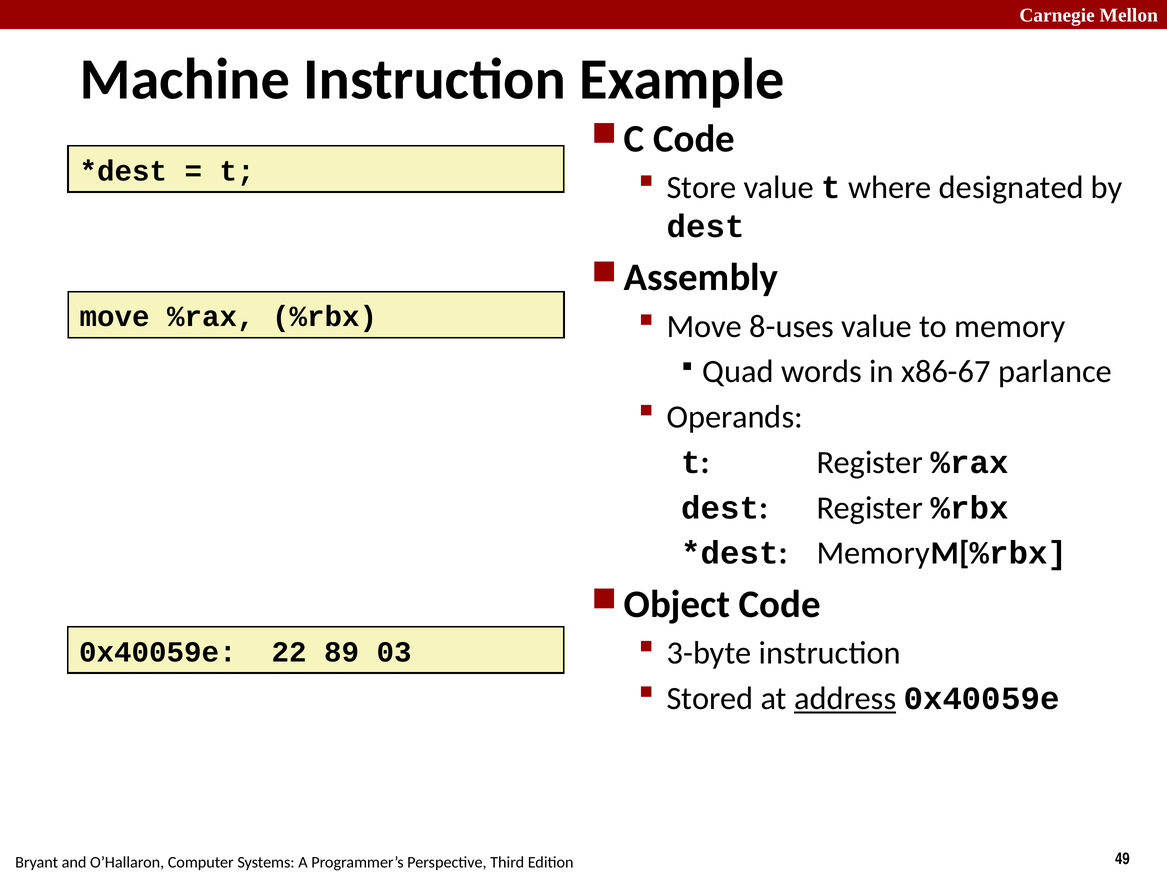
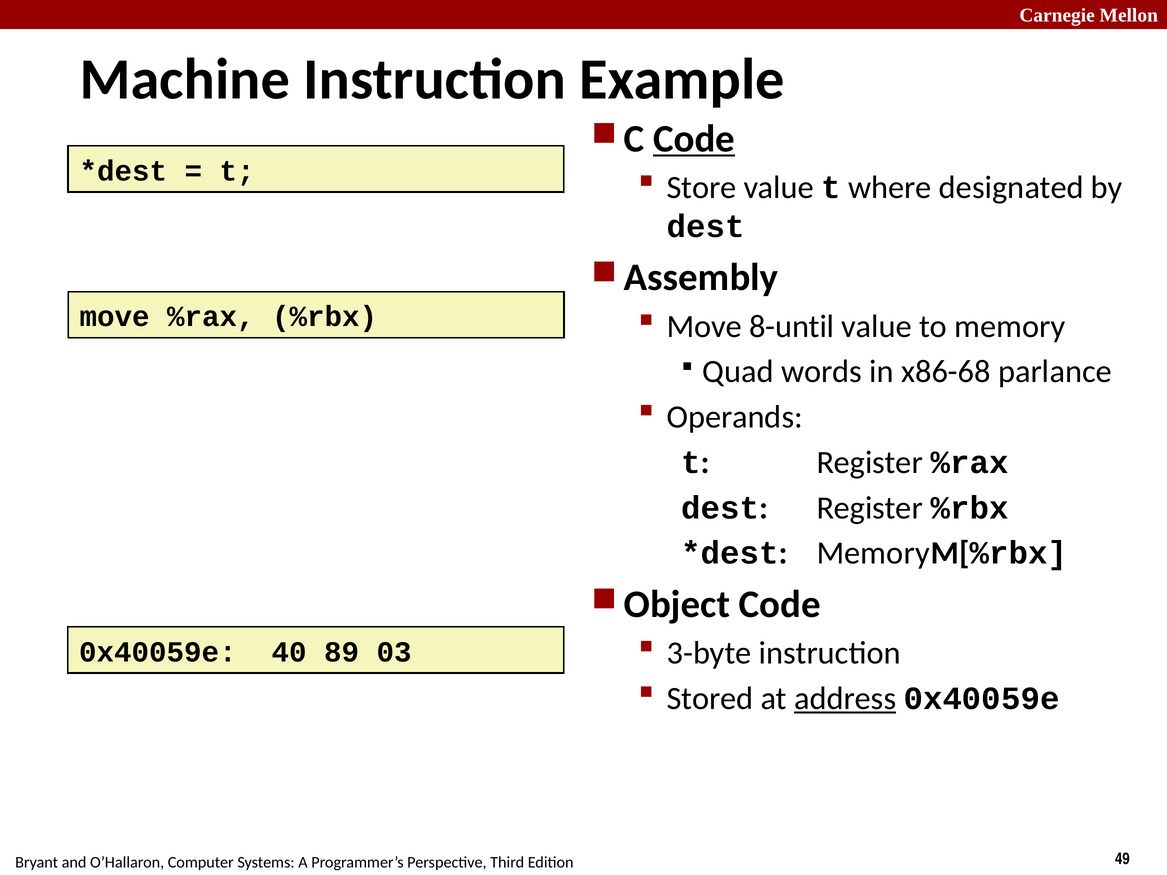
Code at (694, 139) underline: none -> present
8-uses: 8-uses -> 8-until
x86-67: x86-67 -> x86-68
22: 22 -> 40
